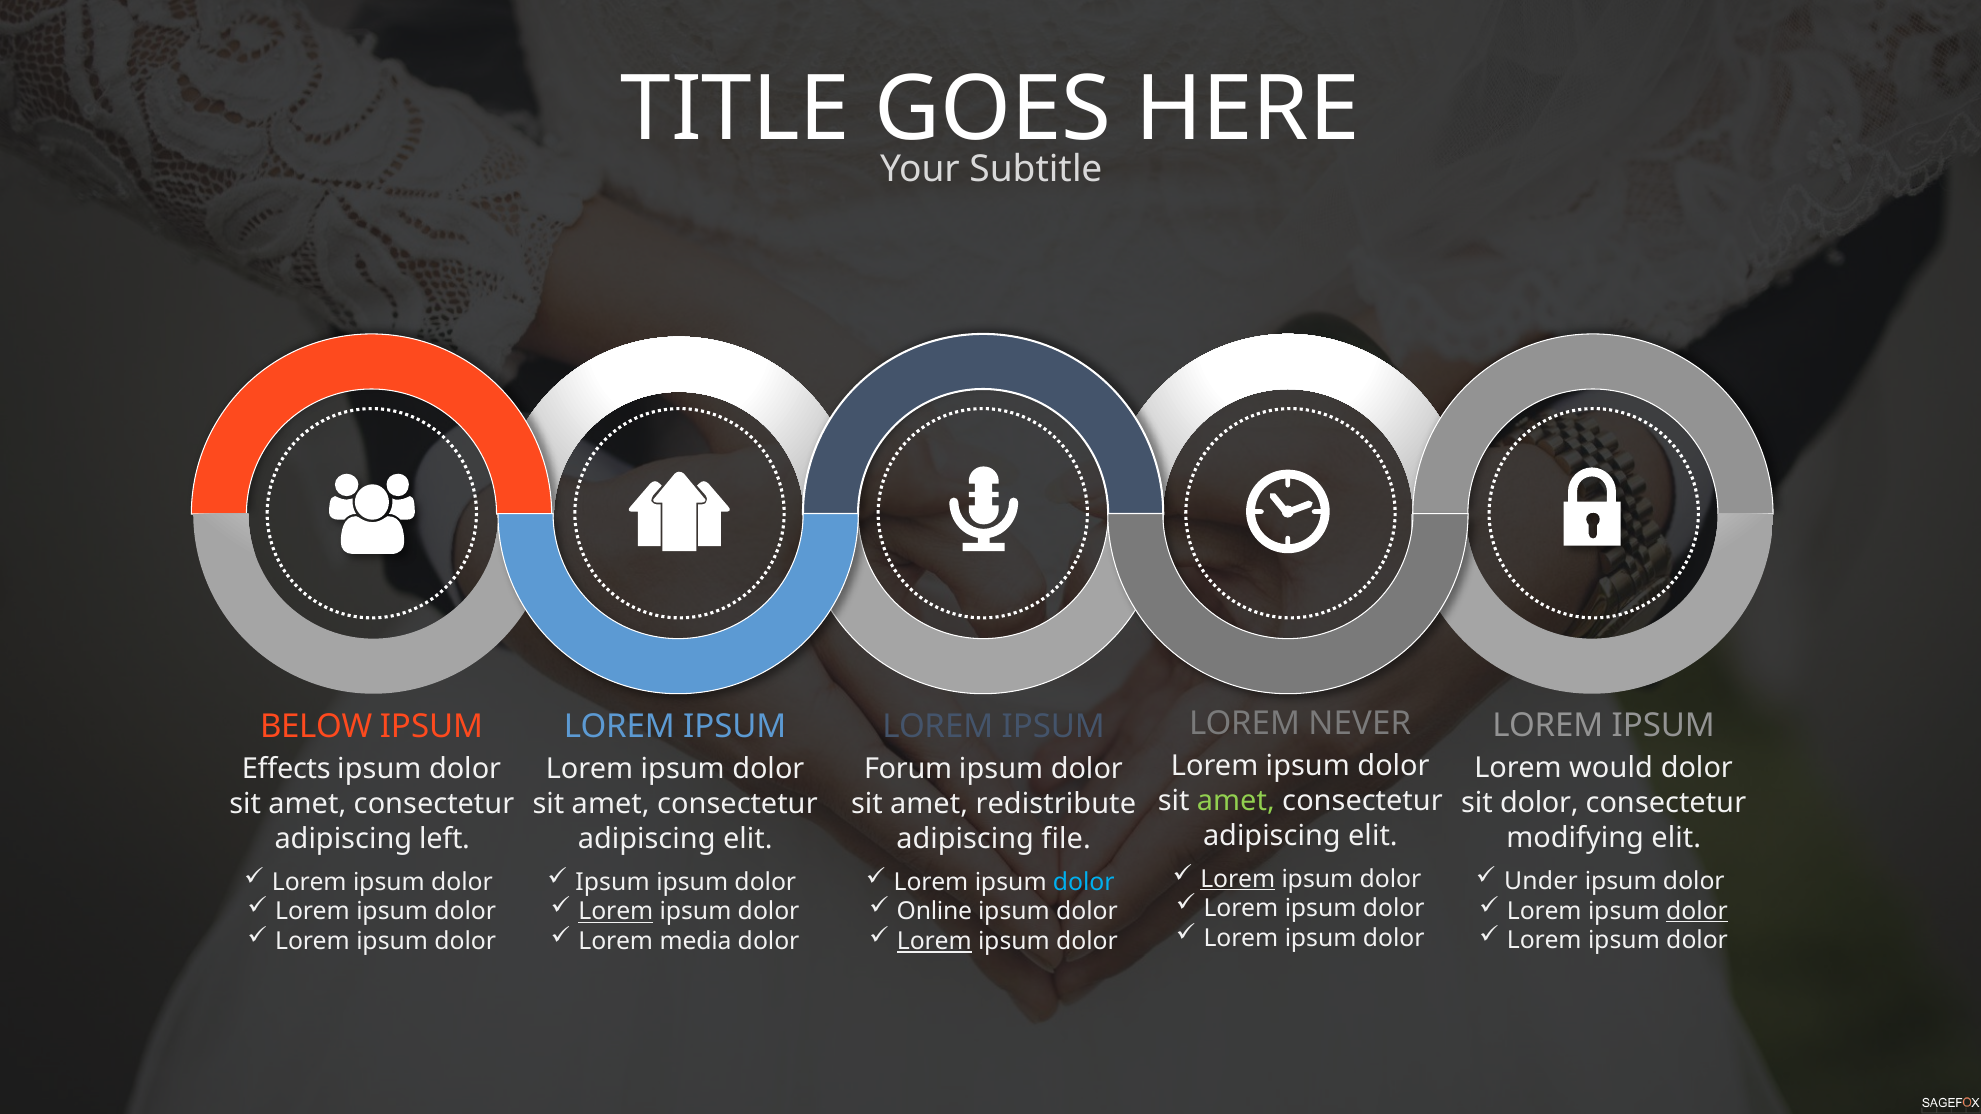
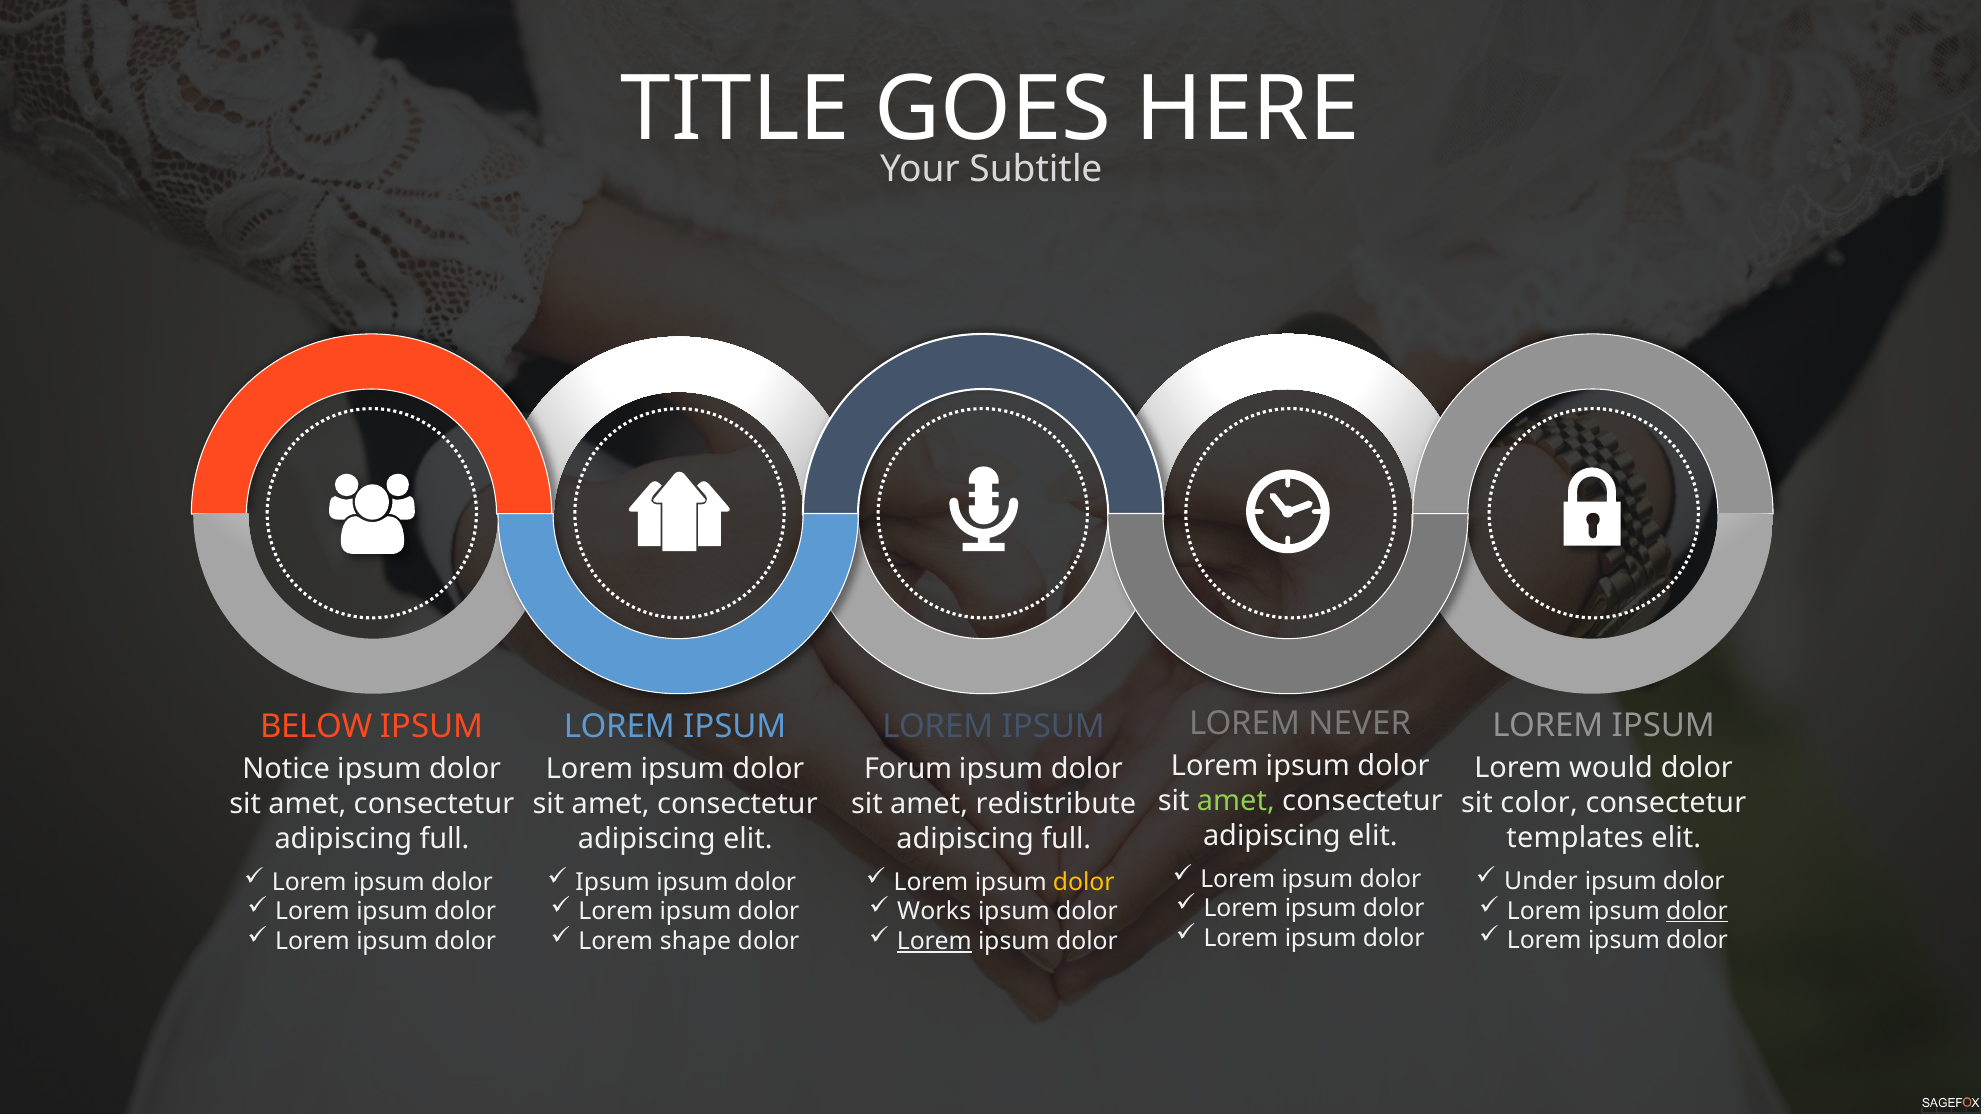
Effects: Effects -> Notice
sit dolor: dolor -> color
modifying: modifying -> templates
left at (445, 839): left -> full
file at (1066, 839): file -> full
Lorem at (1238, 879) underline: present -> none
dolor at (1084, 882) colour: light blue -> yellow
Lorem at (616, 912) underline: present -> none
Online: Online -> Works
media: media -> shape
